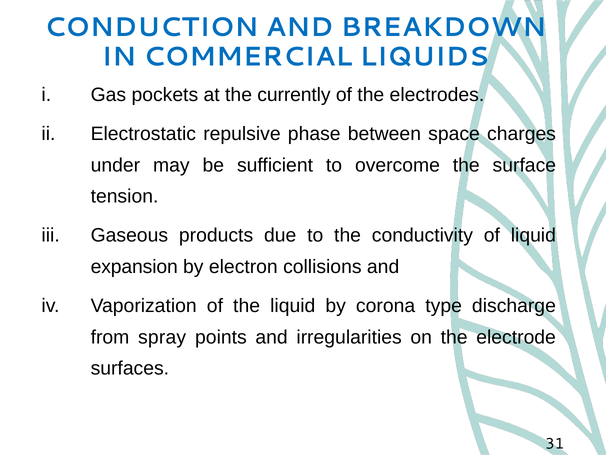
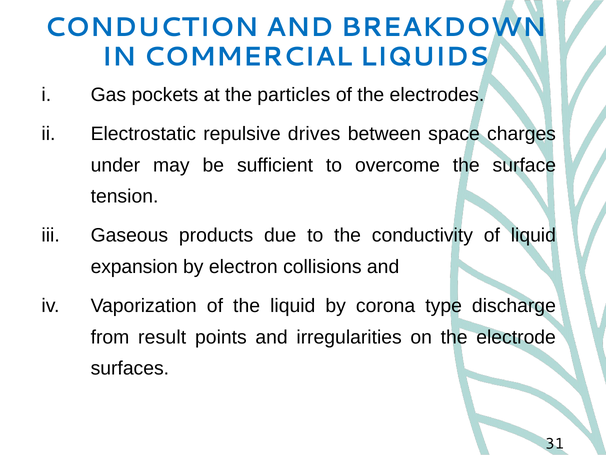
currently: currently -> particles
phase: phase -> drives
spray: spray -> result
